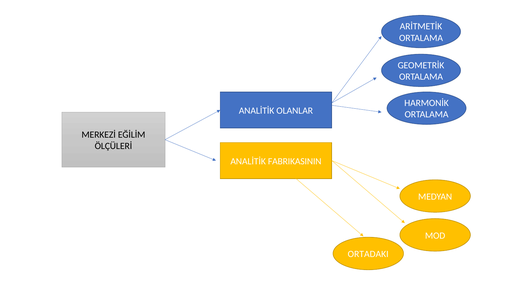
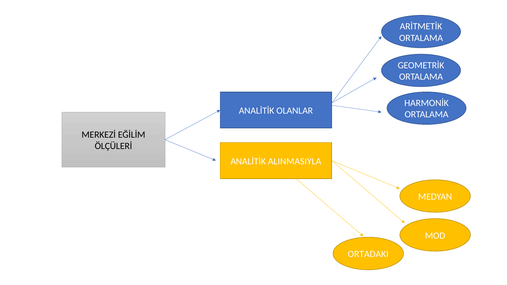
FABRIKASININ: FABRIKASININ -> ALINMASIYLA
